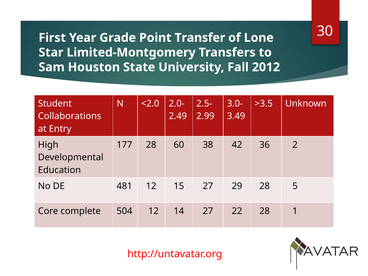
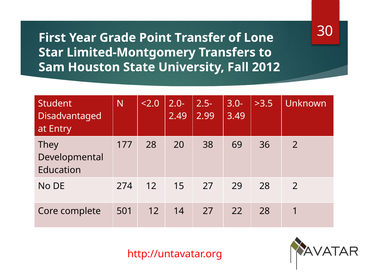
Collaborations: Collaborations -> Disadvantaged
High: High -> They
60: 60 -> 20
42: 42 -> 69
481: 481 -> 274
28 5: 5 -> 2
504: 504 -> 501
